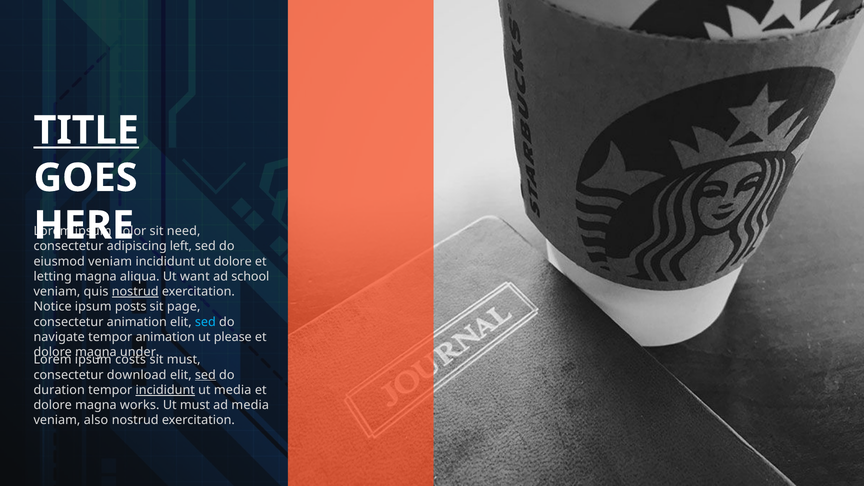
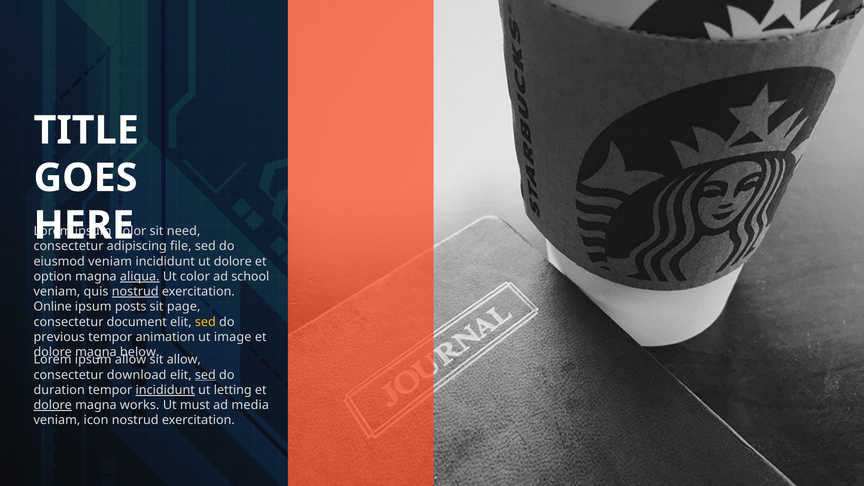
TITLE underline: present -> none
left: left -> file
letting: letting -> option
aliqua underline: none -> present
want: want -> color
Notice: Notice -> Online
consectetur animation: animation -> document
sed at (205, 322) colour: light blue -> yellow
navigate: navigate -> previous
please: please -> image
under: under -> below
costs at (131, 360): costs -> allow
sit must: must -> allow
ut media: media -> letting
dolore at (53, 405) underline: none -> present
also: also -> icon
